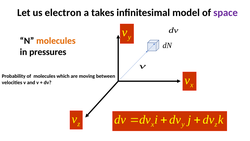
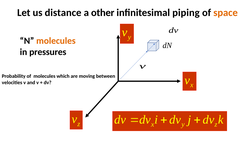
electron: electron -> distance
takes: takes -> other
model: model -> piping
space colour: purple -> orange
